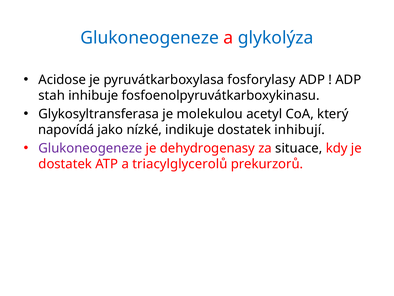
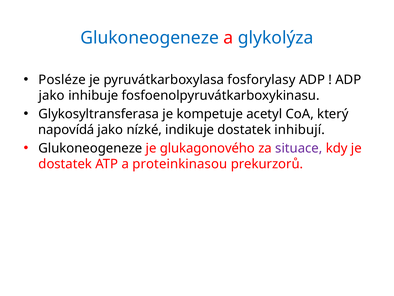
Acidose: Acidose -> Posléze
stah at (52, 95): stah -> jako
molekulou: molekulou -> kompetuje
Glukoneogeneze at (90, 148) colour: purple -> black
dehydrogenasy: dehydrogenasy -> glukagonového
situace colour: black -> purple
triacylglycerolů: triacylglycerolů -> proteinkinasou
